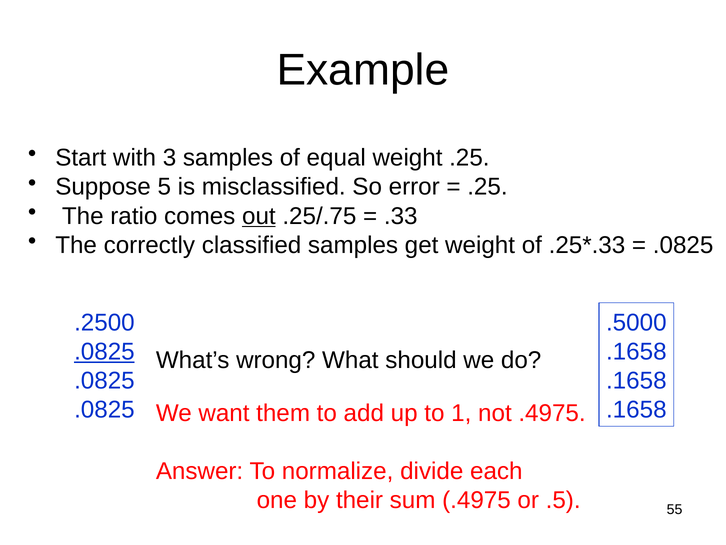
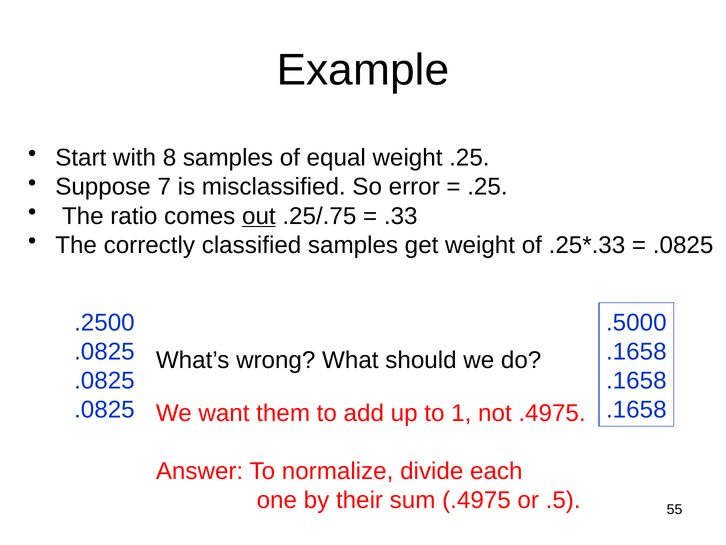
3: 3 -> 8
5: 5 -> 7
.0825 at (104, 351) underline: present -> none
